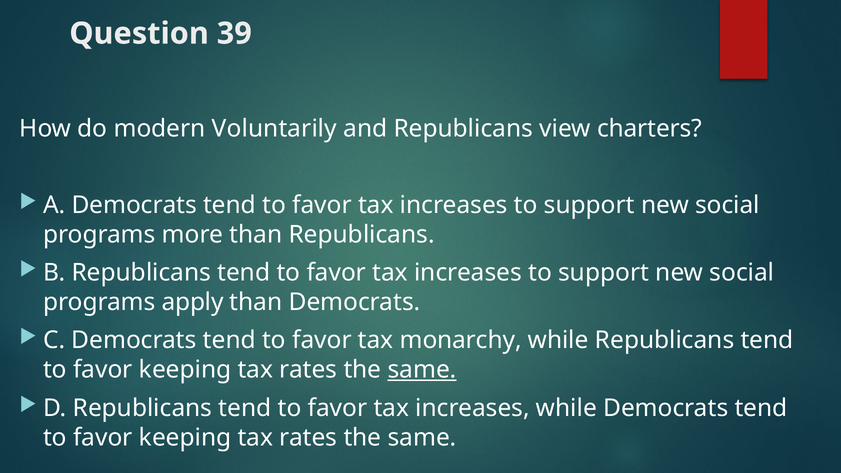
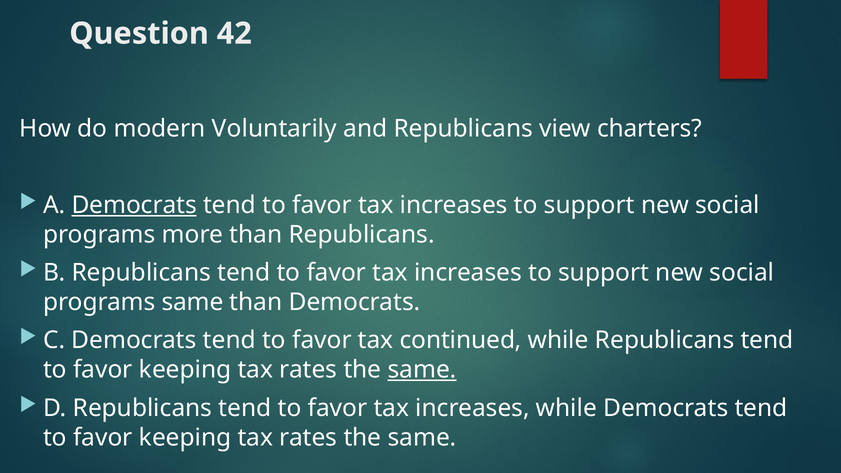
39: 39 -> 42
Democrats at (134, 205) underline: none -> present
programs apply: apply -> same
monarchy: monarchy -> continued
